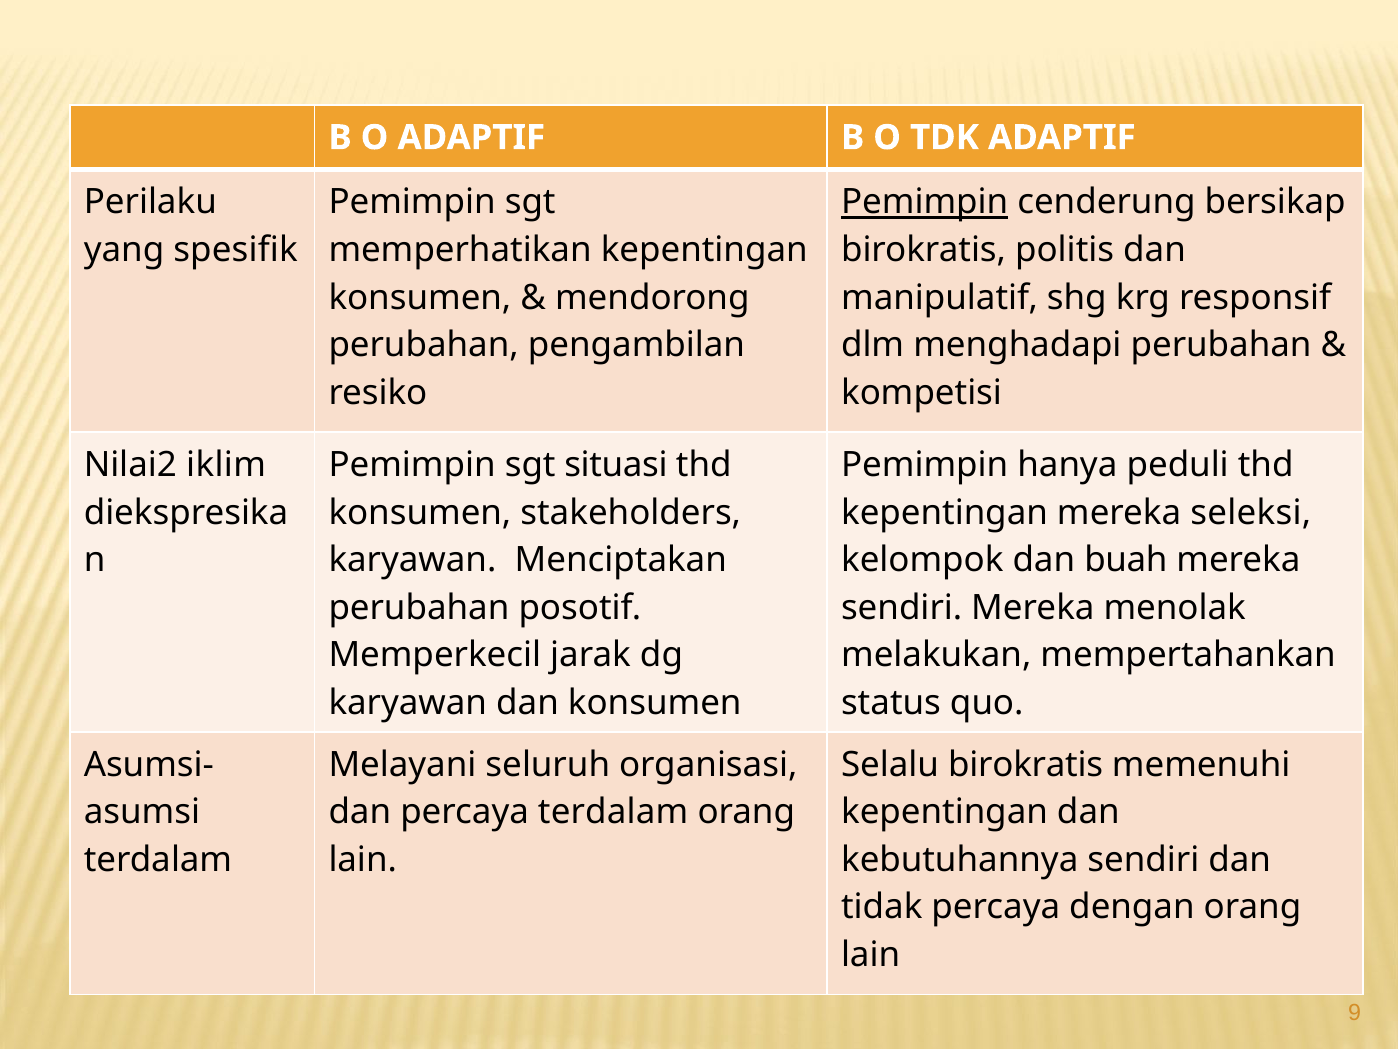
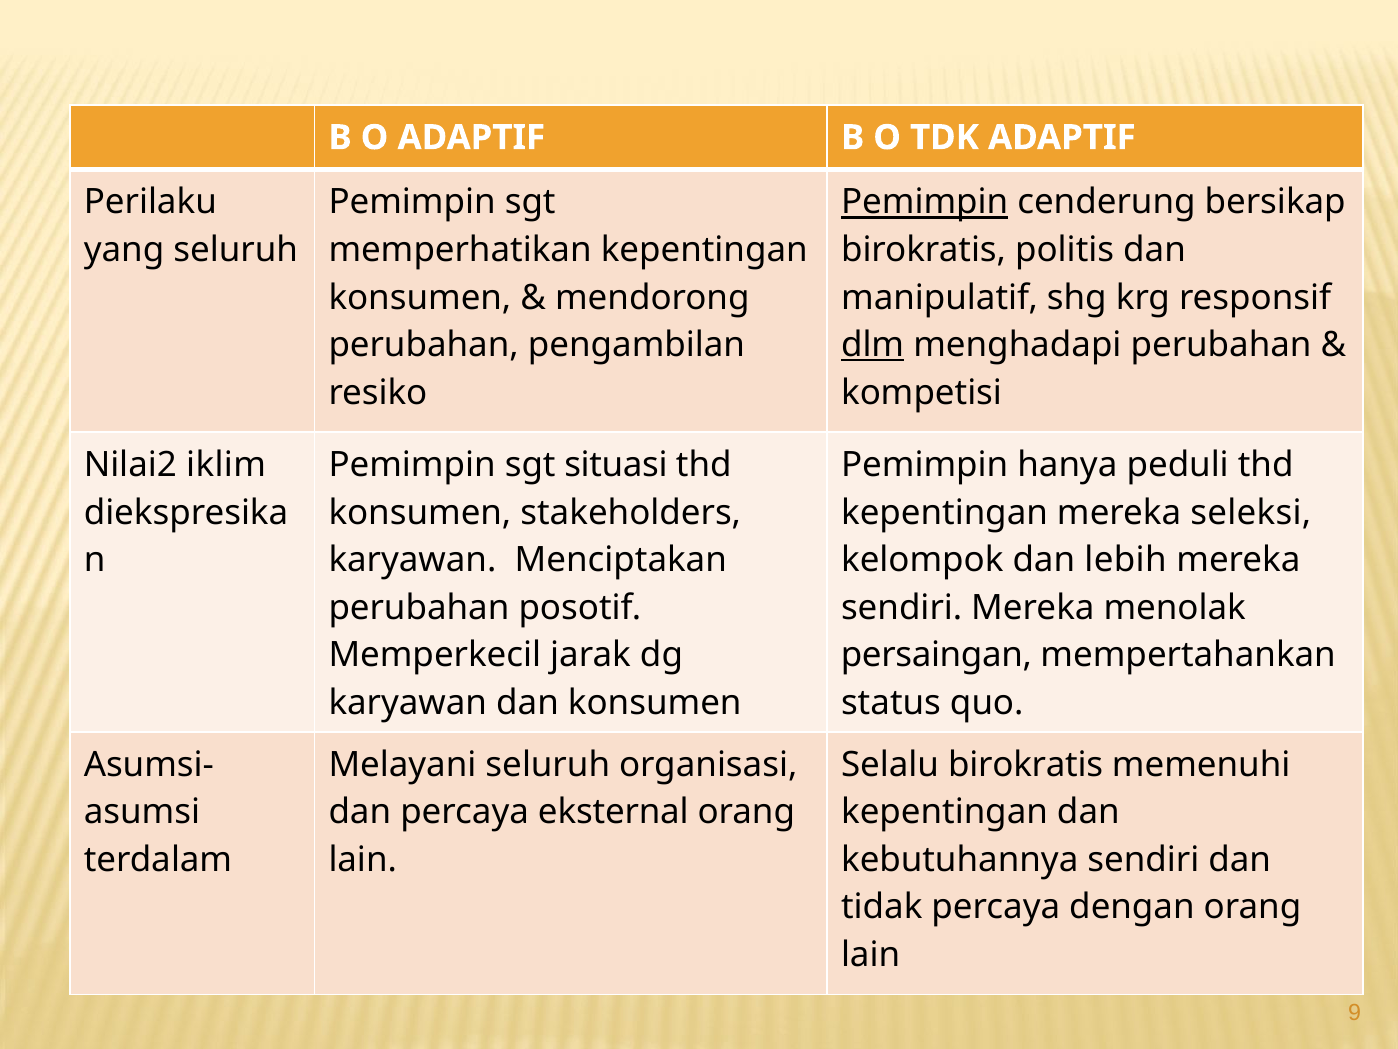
yang spesifik: spesifik -> seluruh
dlm underline: none -> present
buah: buah -> lebih
melakukan: melakukan -> persaingan
percaya terdalam: terdalam -> eksternal
